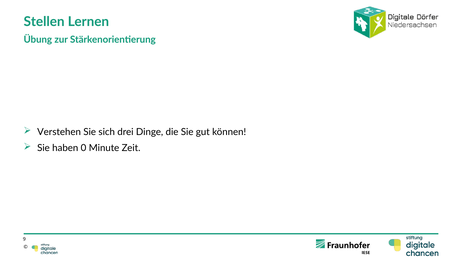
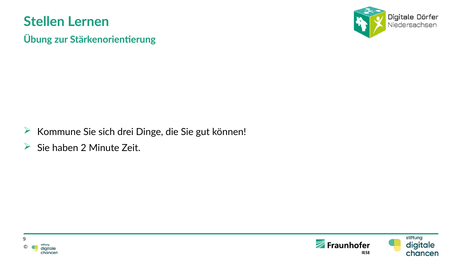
Verstehen: Verstehen -> Kommune
0: 0 -> 2
